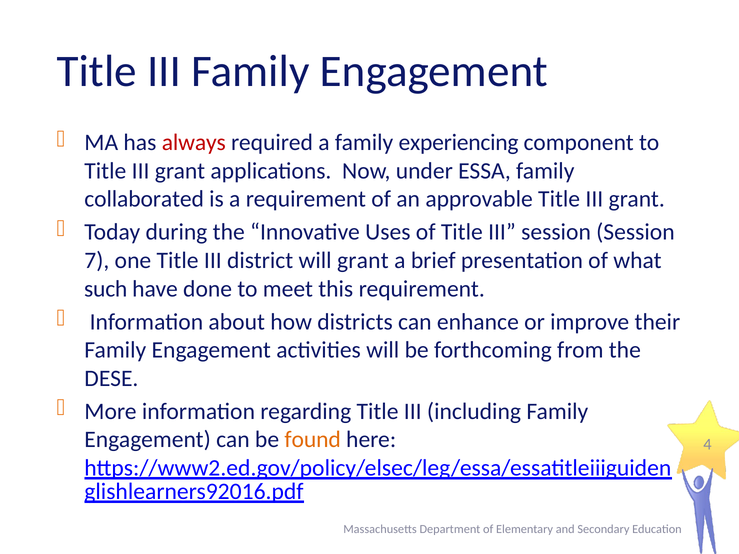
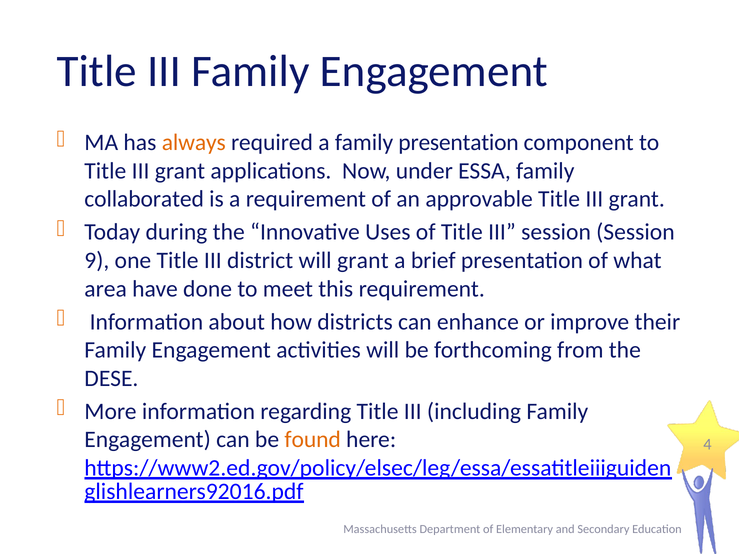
always colour: red -> orange
family experiencing: experiencing -> presentation
7: 7 -> 9
such: such -> area
